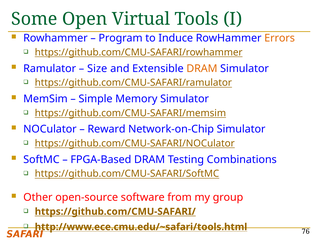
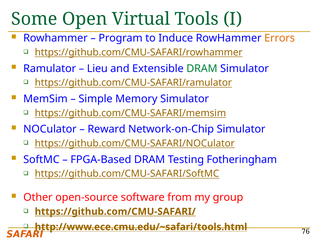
Size: Size -> Lieu
DRAM at (202, 68) colour: orange -> green
Combinations: Combinations -> Fotheringham
